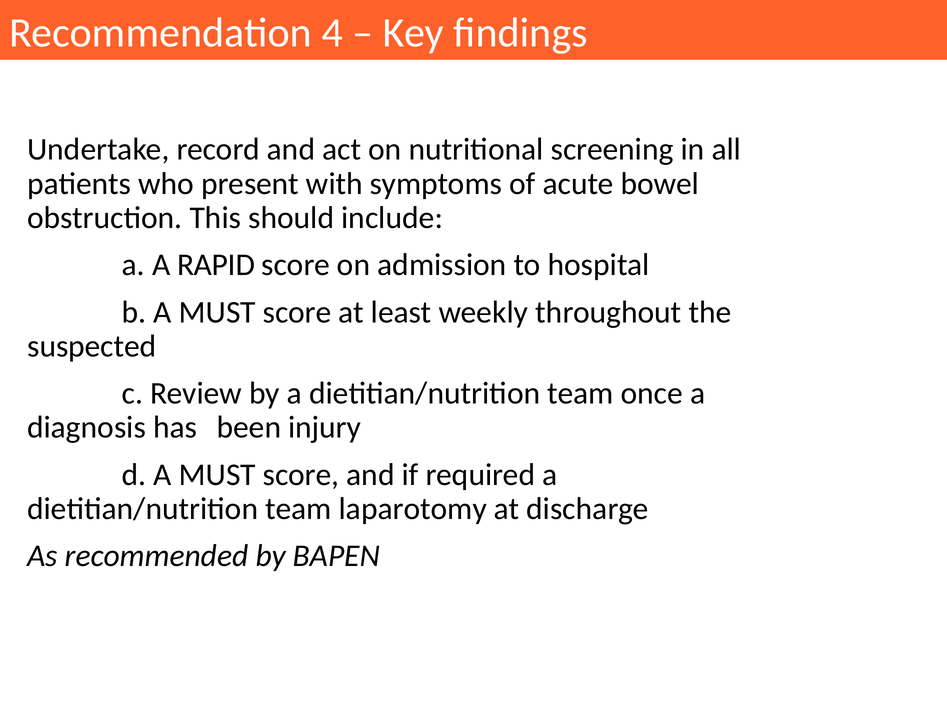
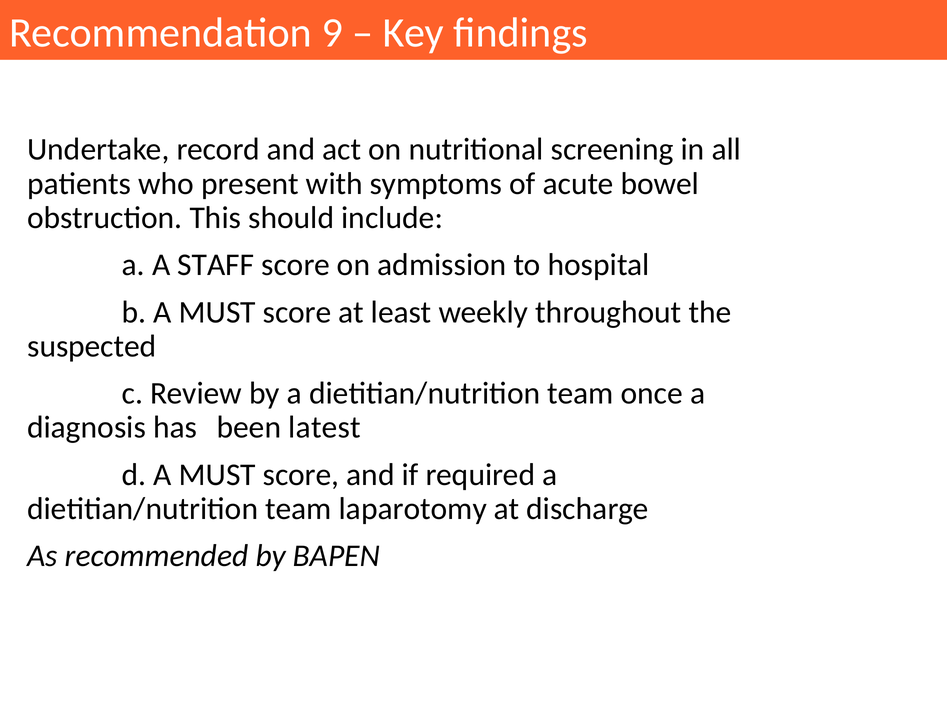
4: 4 -> 9
RAPID: RAPID -> STAFF
injury: injury -> latest
